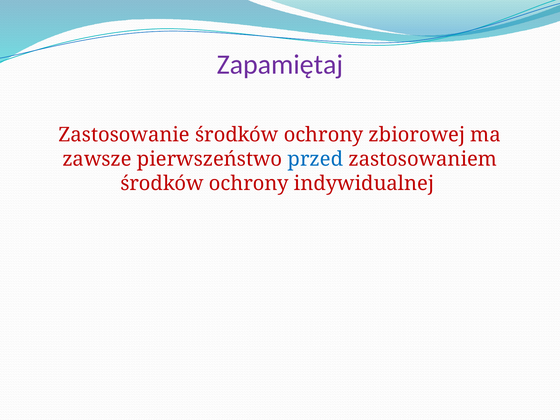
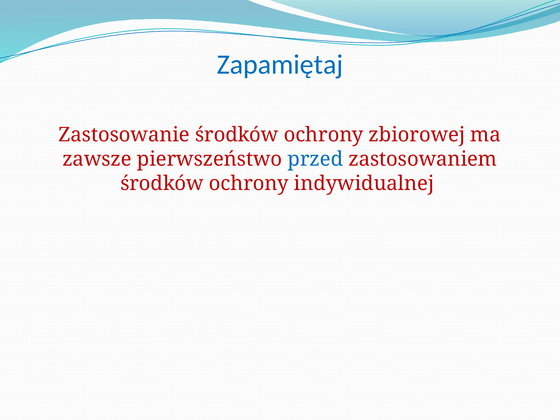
Zapamiętaj colour: purple -> blue
